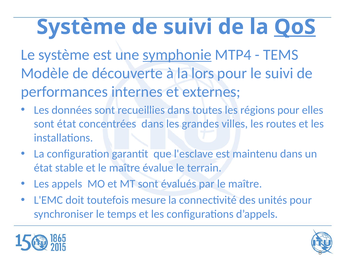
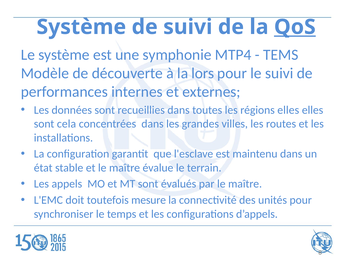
symphonie underline: present -> none
régions pour: pour -> elles
sont état: état -> cela
